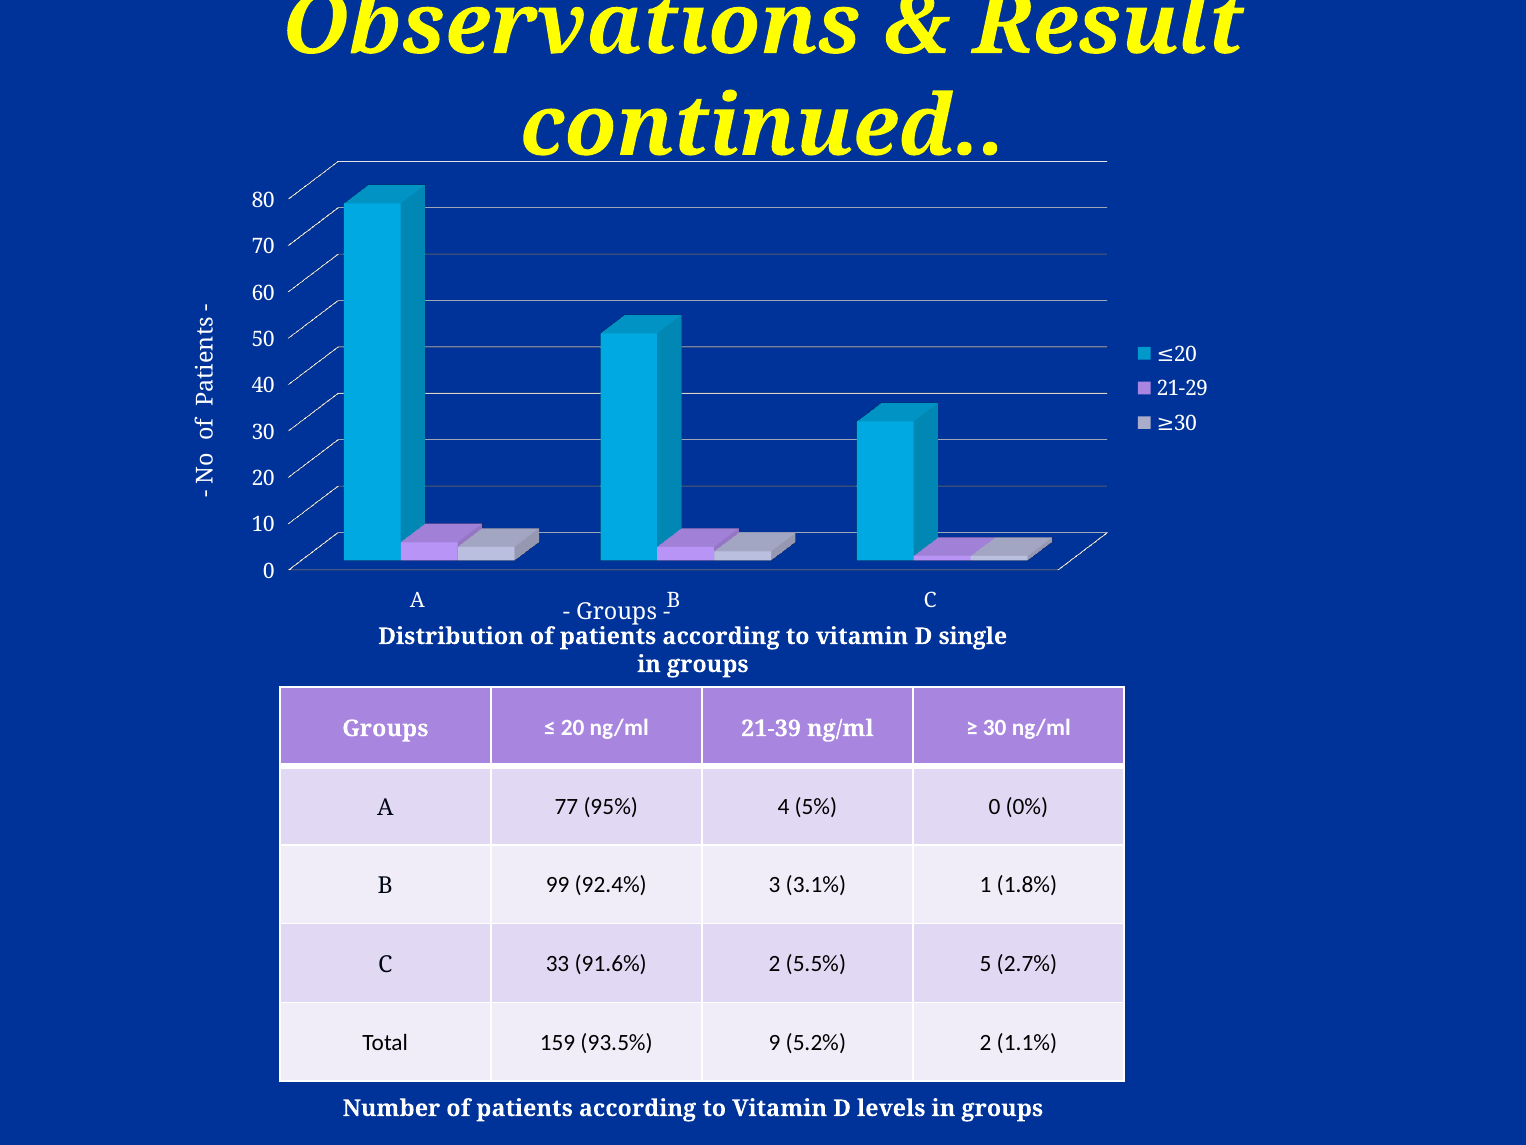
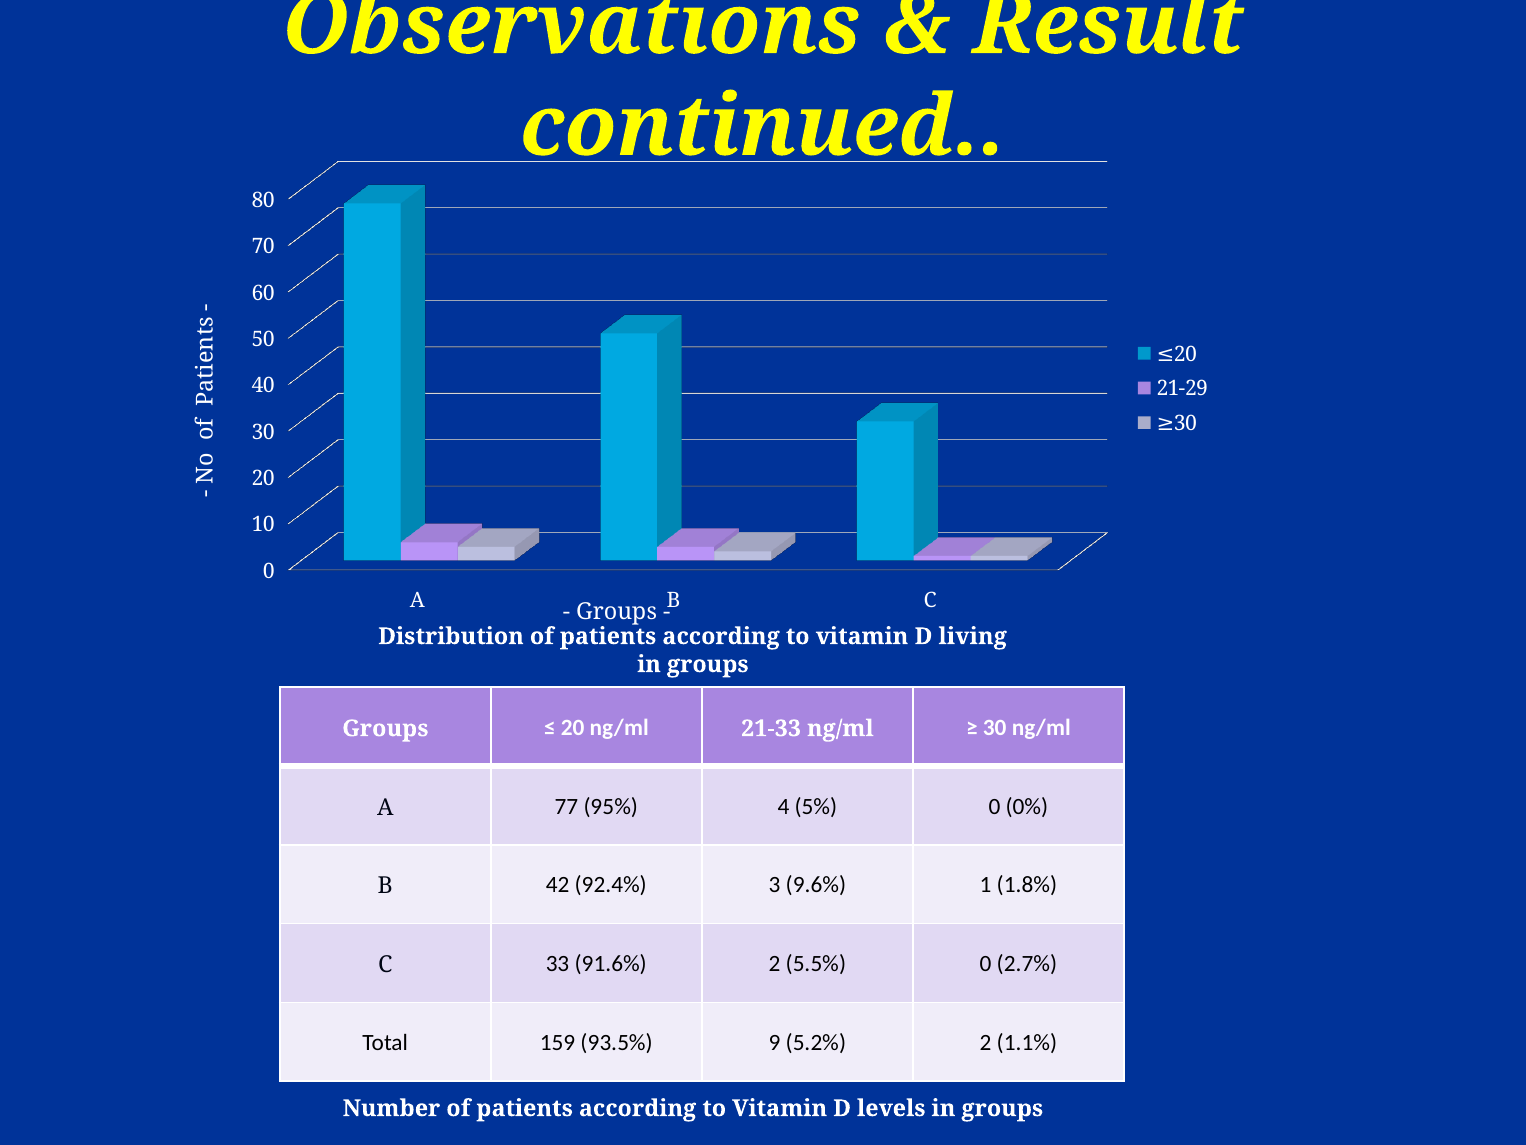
single: single -> living
21-39: 21-39 -> 21-33
99: 99 -> 42
3.1%: 3.1% -> 9.6%
5.5% 5: 5 -> 0
